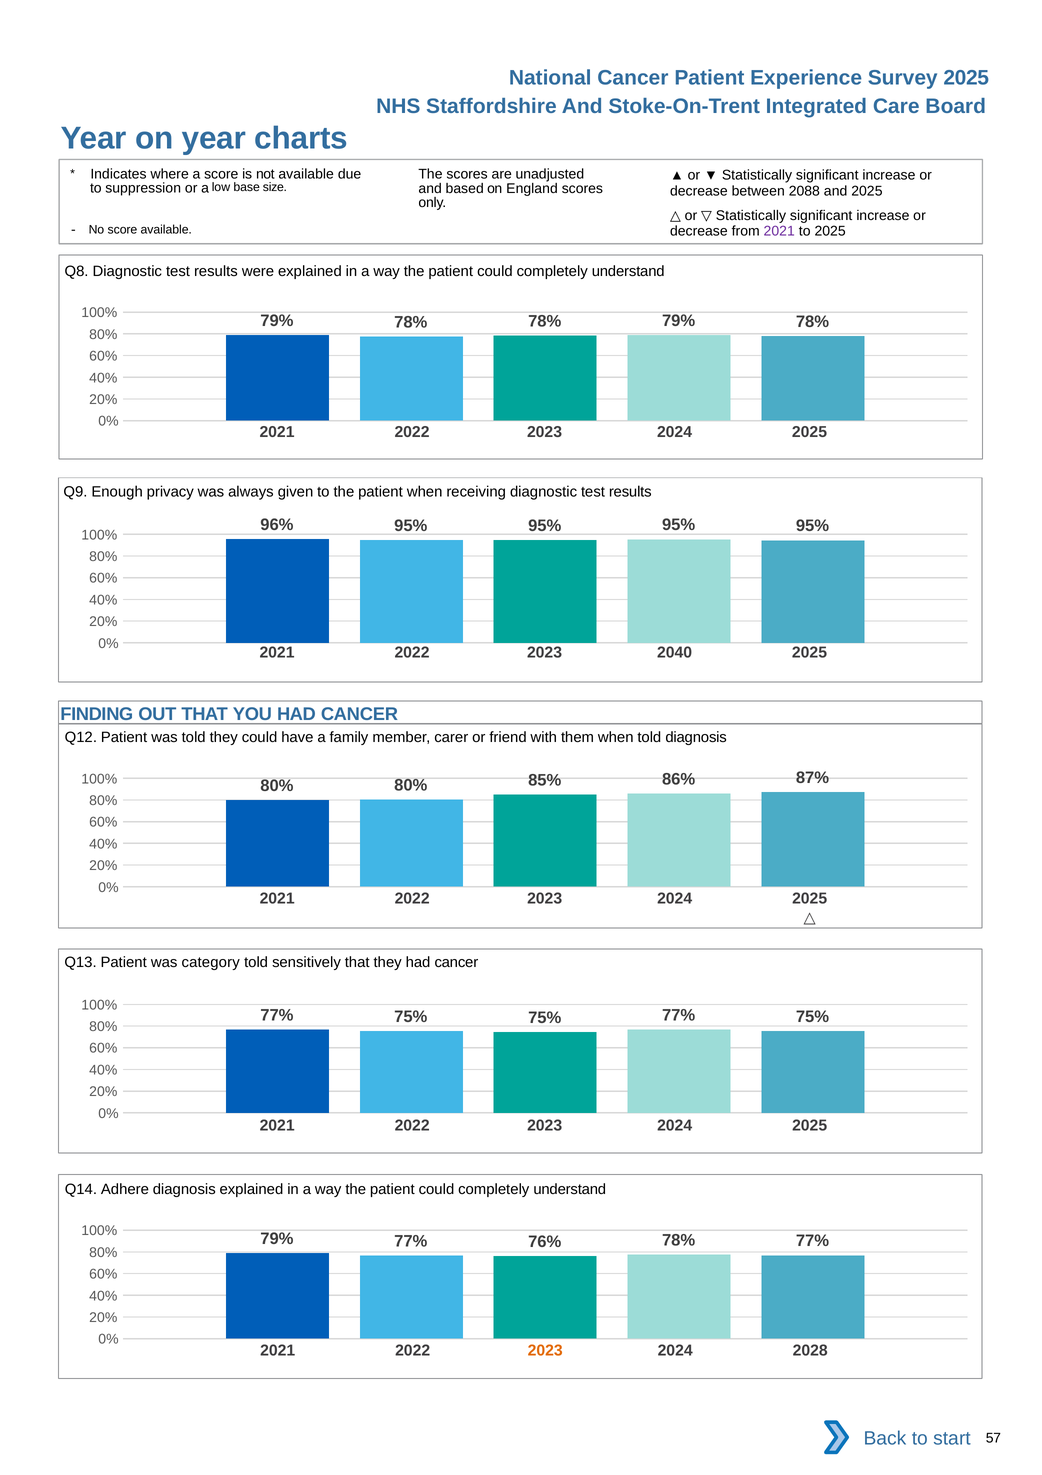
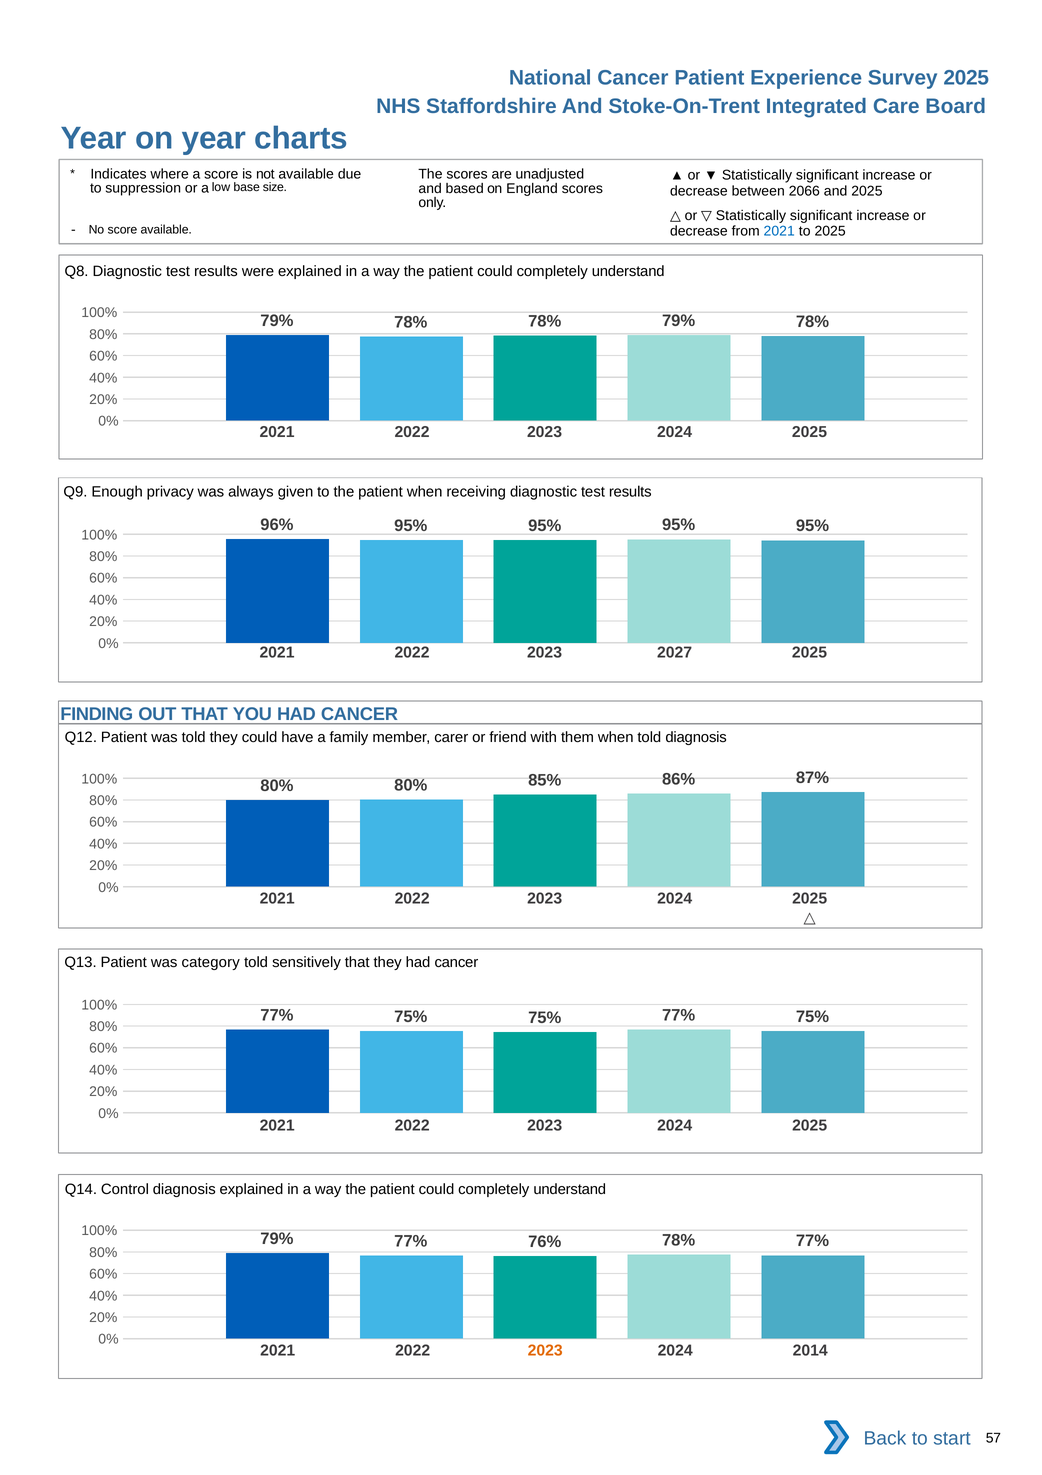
2088: 2088 -> 2066
2021 at (779, 231) colour: purple -> blue
2040: 2040 -> 2027
Adhere: Adhere -> Control
2028: 2028 -> 2014
